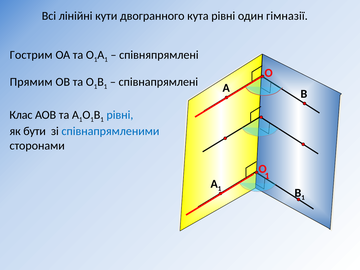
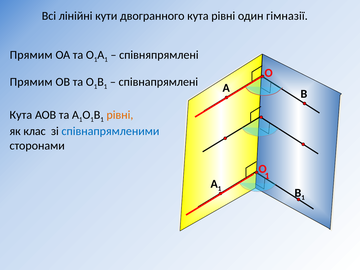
Гострим at (31, 55): Гострим -> Прямим
Клас at (21, 115): Клас -> Кута
рівні at (120, 115) colour: blue -> orange
бути: бути -> клас
